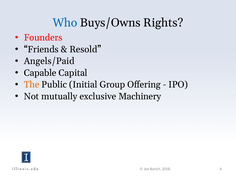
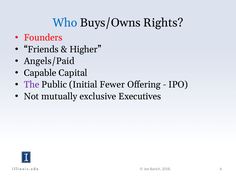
Resold: Resold -> Higher
The colour: orange -> purple
Group: Group -> Fewer
Machinery: Machinery -> Executives
